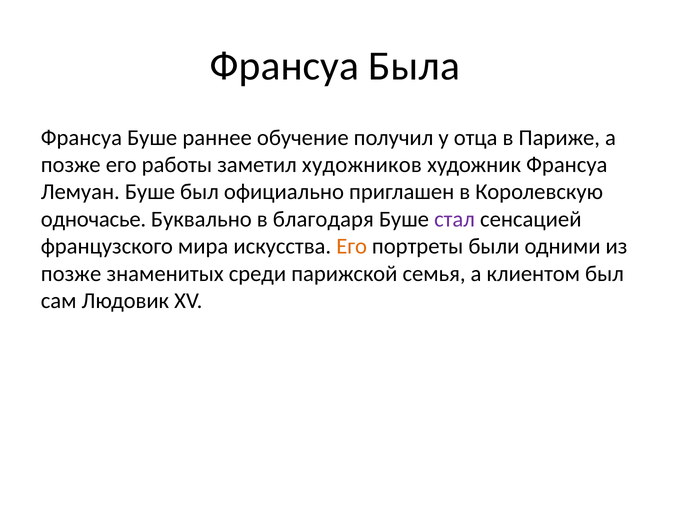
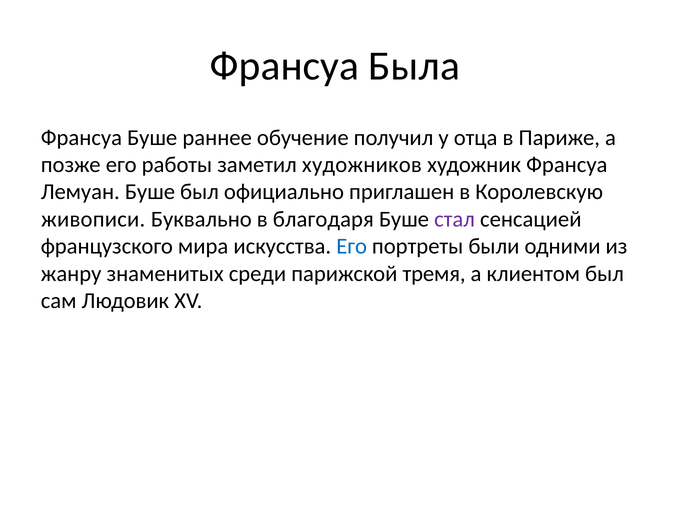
одночасье: одночасье -> живописи
Его at (352, 246) colour: orange -> blue
позже at (71, 274): позже -> жанру
семья: семья -> тремя
